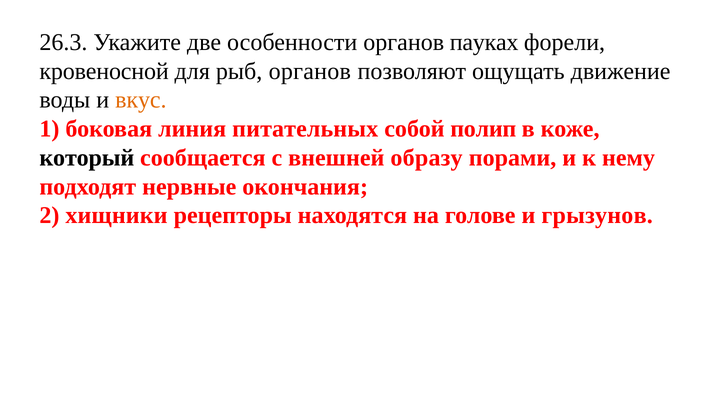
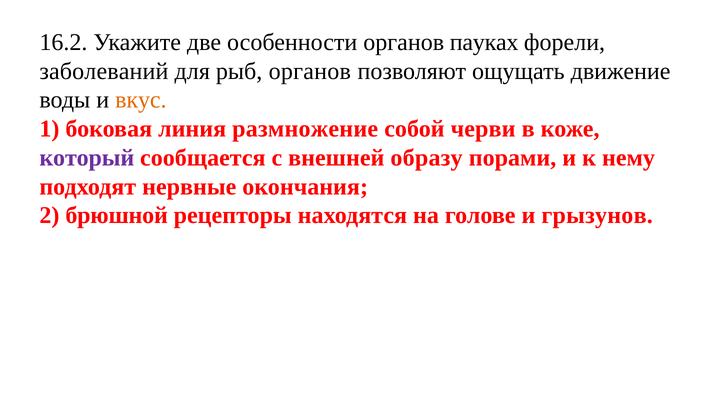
26.3: 26.3 -> 16.2
кровеносной: кровеносной -> заболеваний
питательных: питательных -> размножение
полип: полип -> черви
который colour: black -> purple
хищники: хищники -> брюшной
